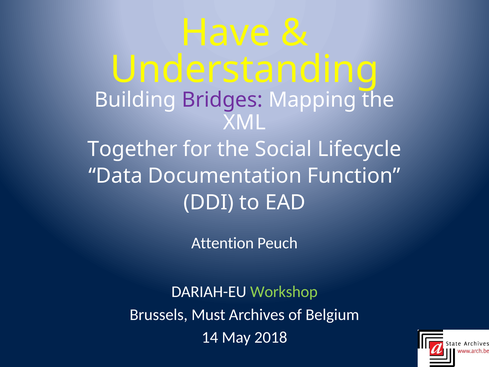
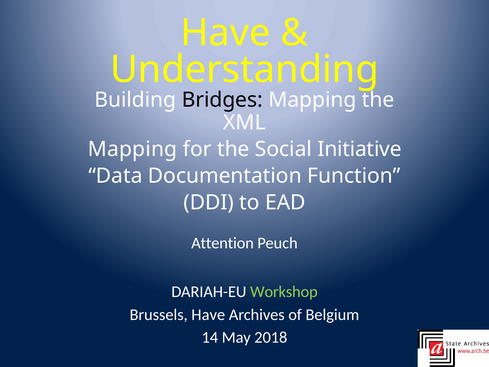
Bridges colour: purple -> black
Together at (133, 149): Together -> Mapping
Lifecycle: Lifecycle -> Initiative
Brussels Must: Must -> Have
